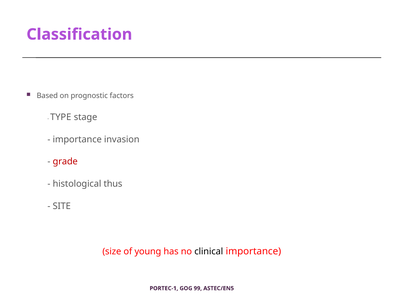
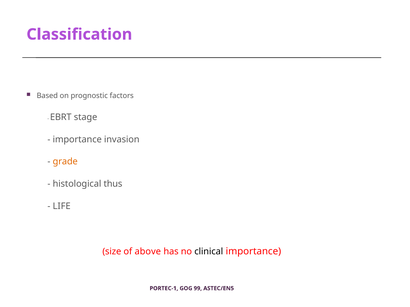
TYPE: TYPE -> EBRT
grade colour: red -> orange
SITE: SITE -> LIFE
young: young -> above
